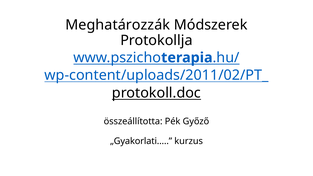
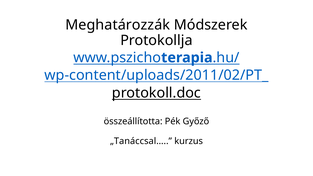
„Gyakorlati…: „Gyakorlati… -> „Tanáccsal…
